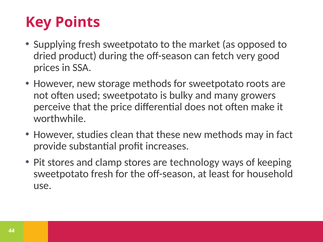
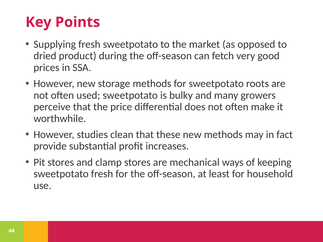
technology: technology -> mechanical
